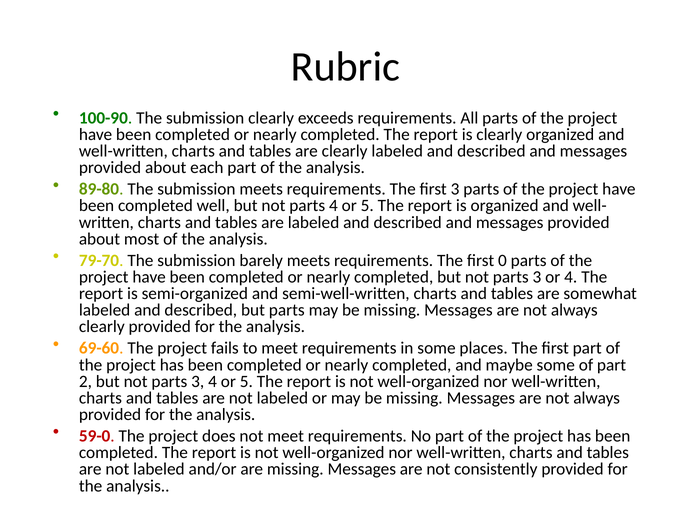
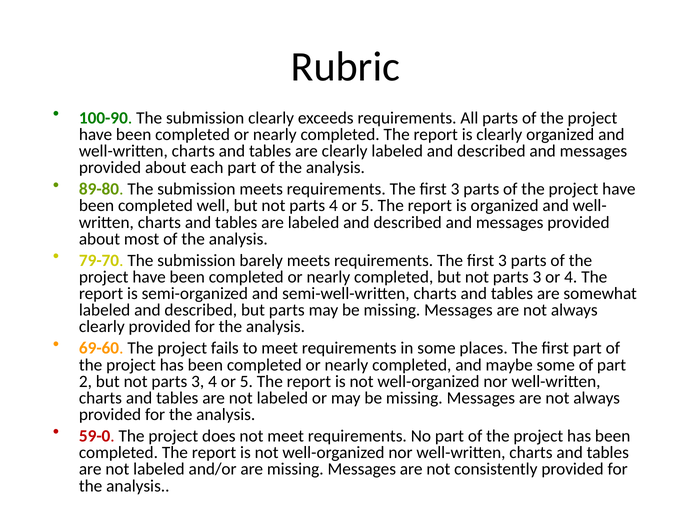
0 at (502, 261): 0 -> 3
